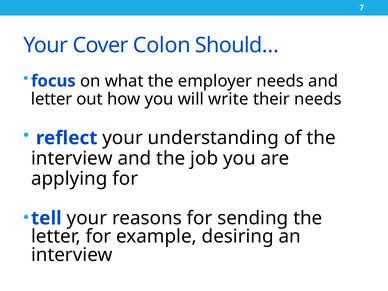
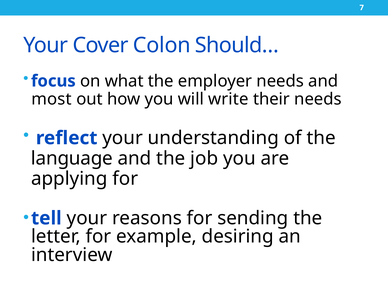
letter at (52, 99): letter -> most
interview at (72, 158): interview -> language
